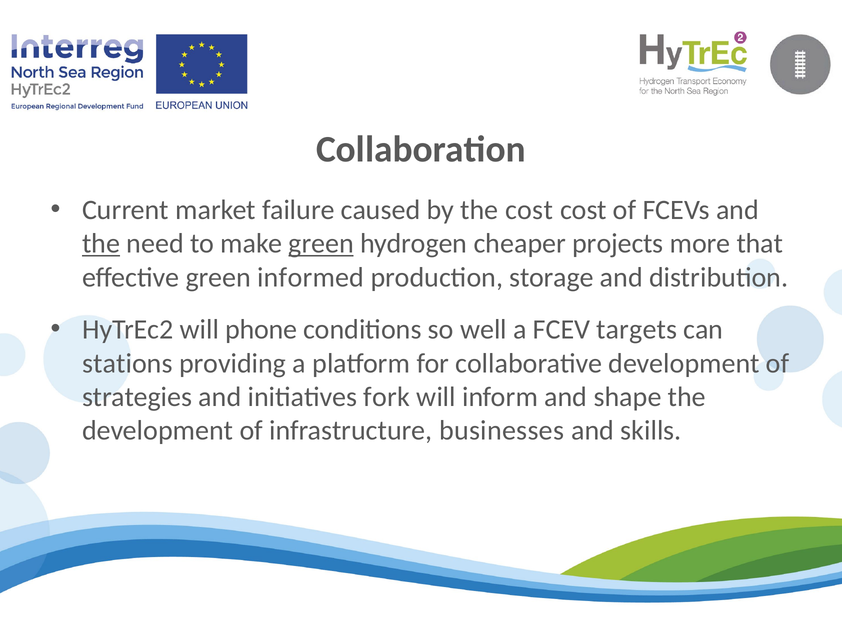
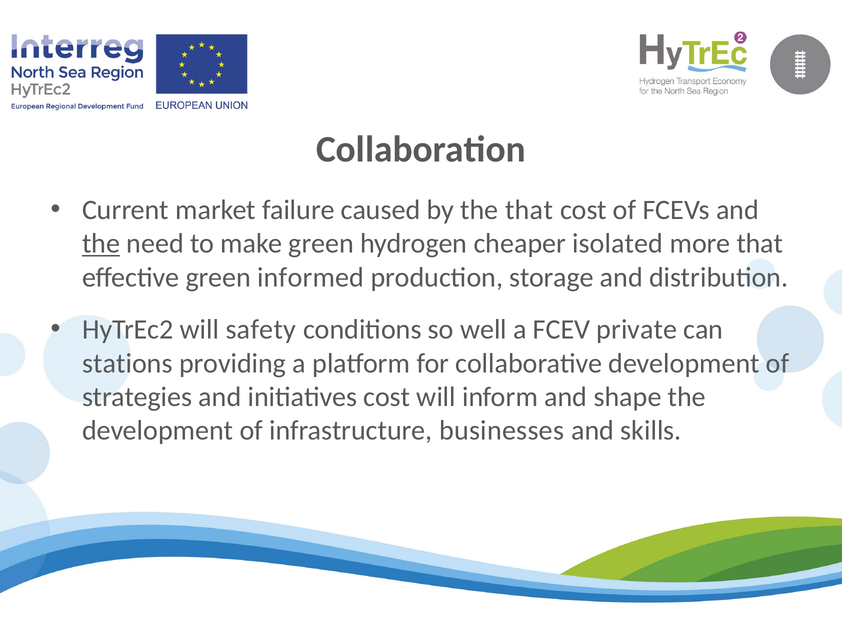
the cost: cost -> that
green at (321, 244) underline: present -> none
projects: projects -> isolated
phone: phone -> safety
targets: targets -> private
initiatives fork: fork -> cost
